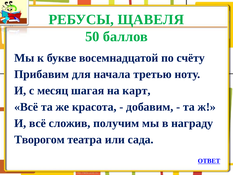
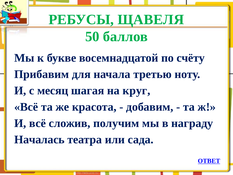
карт: карт -> круг
Творогом: Творогом -> Началась
